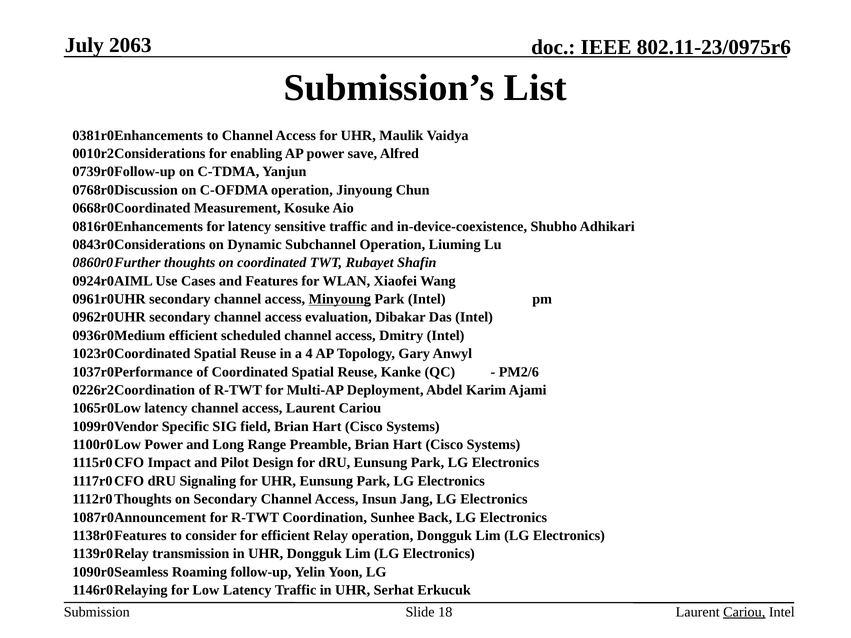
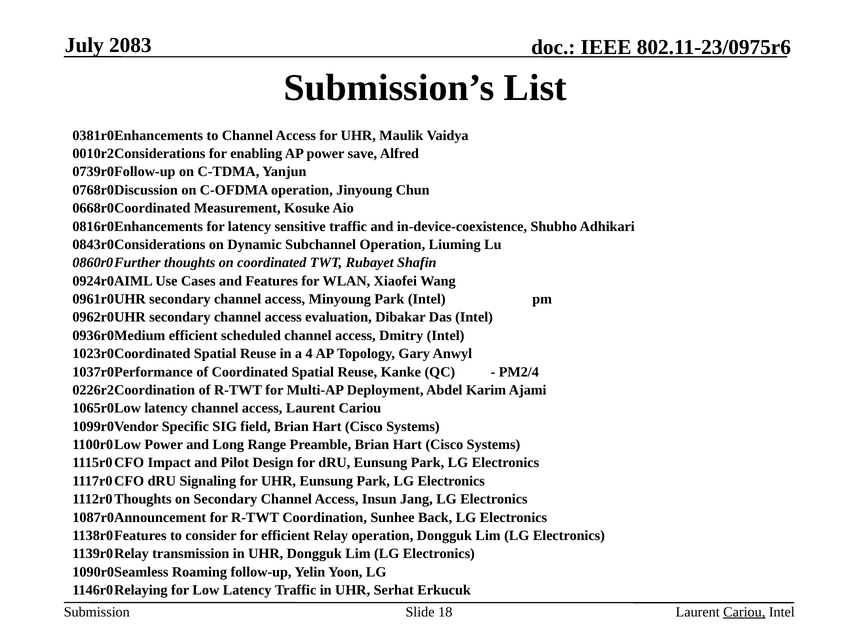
2063: 2063 -> 2083
Minyoung underline: present -> none
PM2/6: PM2/6 -> PM2/4
